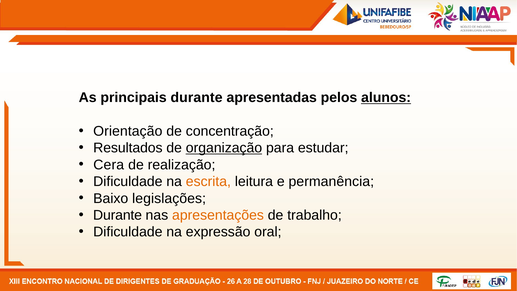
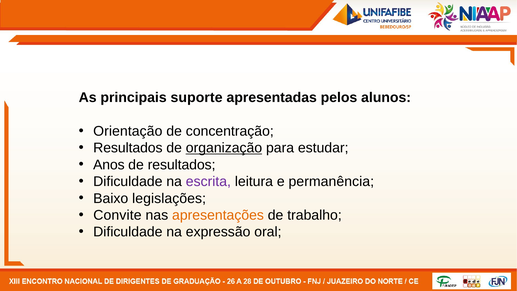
principais durante: durante -> suporte
alunos underline: present -> none
Cera: Cera -> Anos
de realização: realização -> resultados
escrita colour: orange -> purple
Durante at (118, 215): Durante -> Convite
